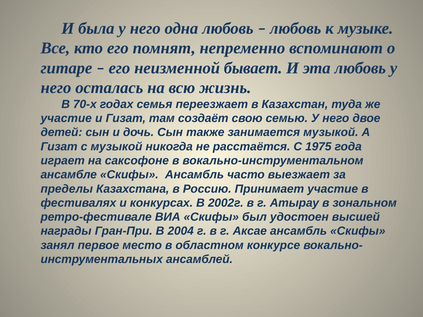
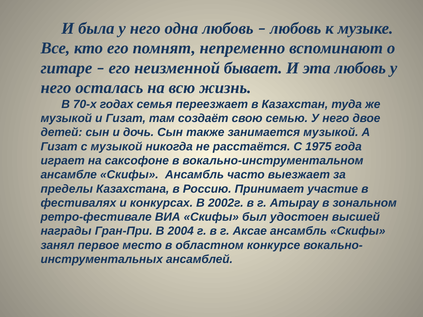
участие at (66, 118): участие -> музыкой
